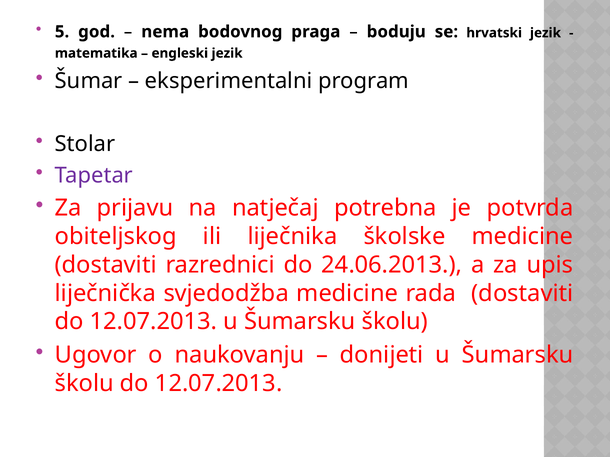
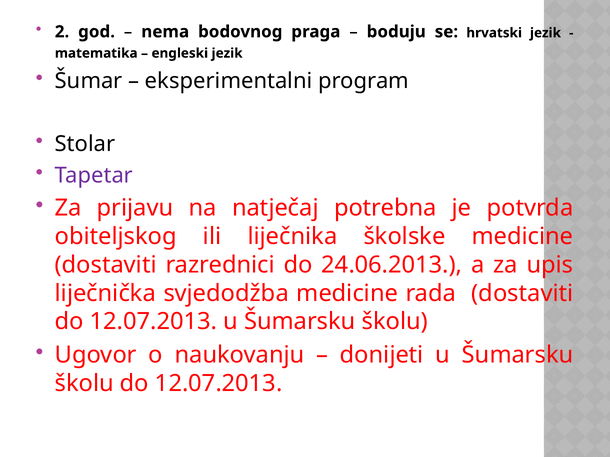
5: 5 -> 2
